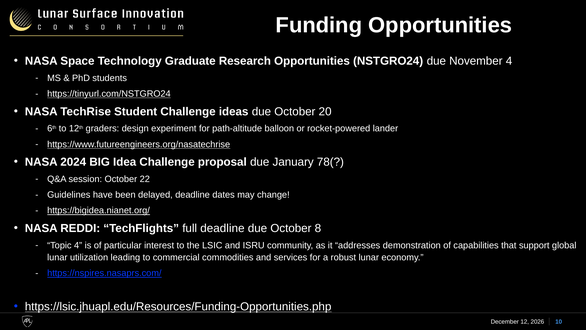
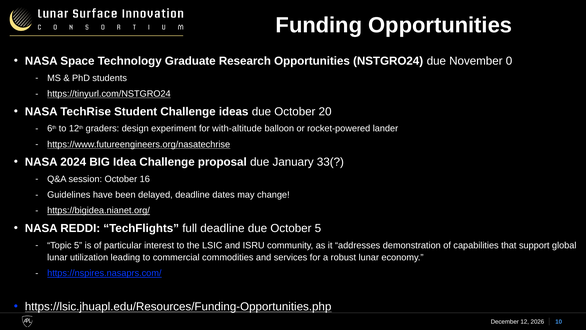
November 4: 4 -> 0
path-altitude: path-altitude -> with-altitude
78(: 78( -> 33(
22: 22 -> 16
October 8: 8 -> 5
Topic 4: 4 -> 5
